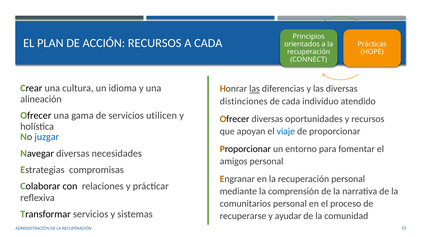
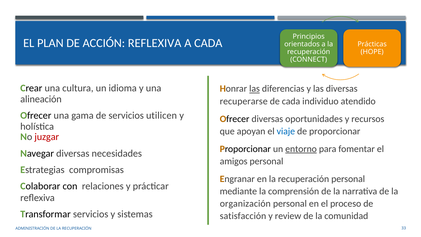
ACCIÓN RECURSOS: RECURSOS -> REFLEXIVA
distinciones: distinciones -> recuperarse
juzgar colour: blue -> red
entorno underline: none -> present
comunitarios: comunitarios -> organización
recuperarse: recuperarse -> satisfacción
ayudar: ayudar -> review
